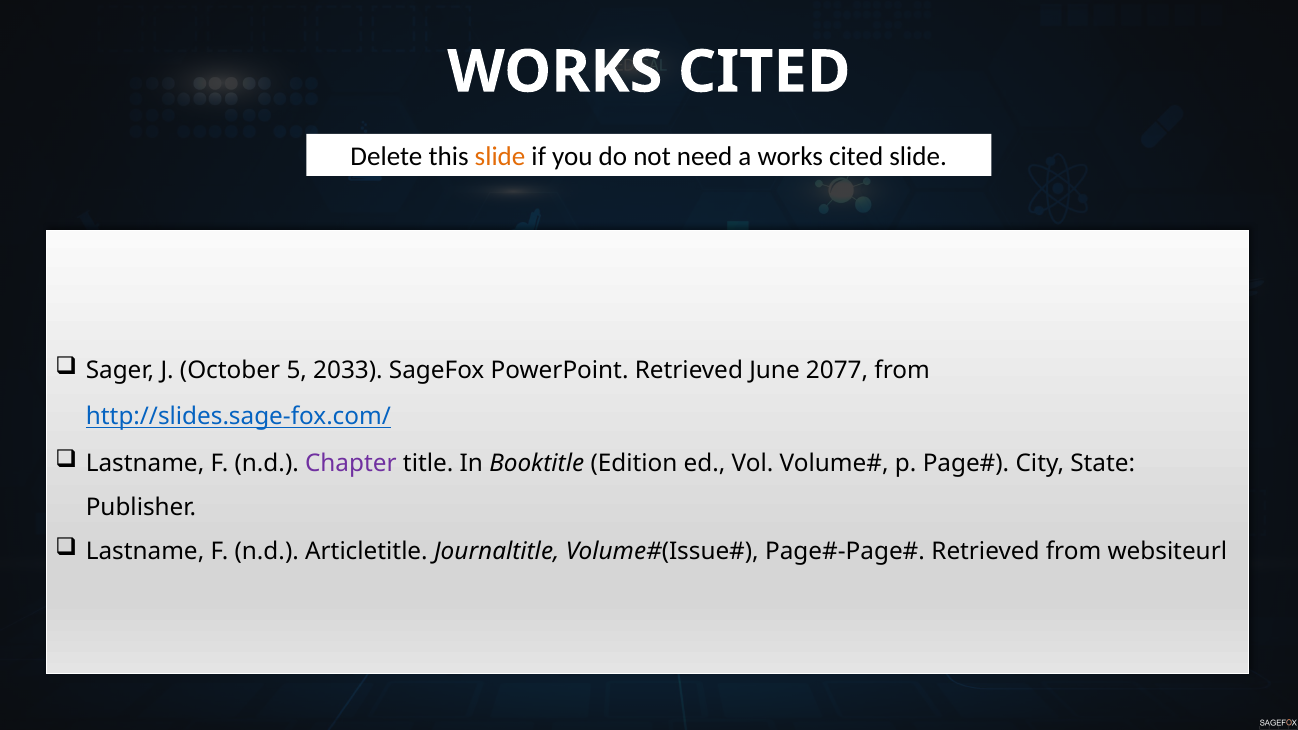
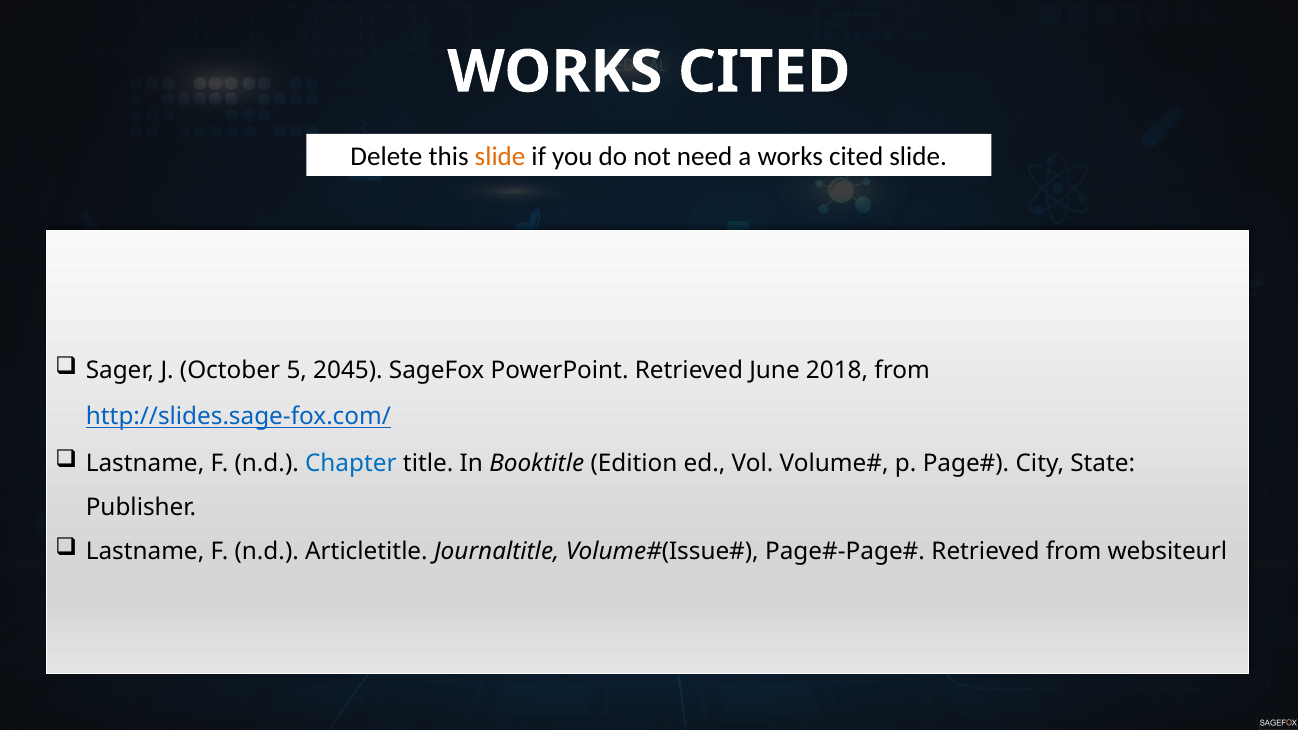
2033: 2033 -> 2045
2077: 2077 -> 2018
Chapter colour: purple -> blue
